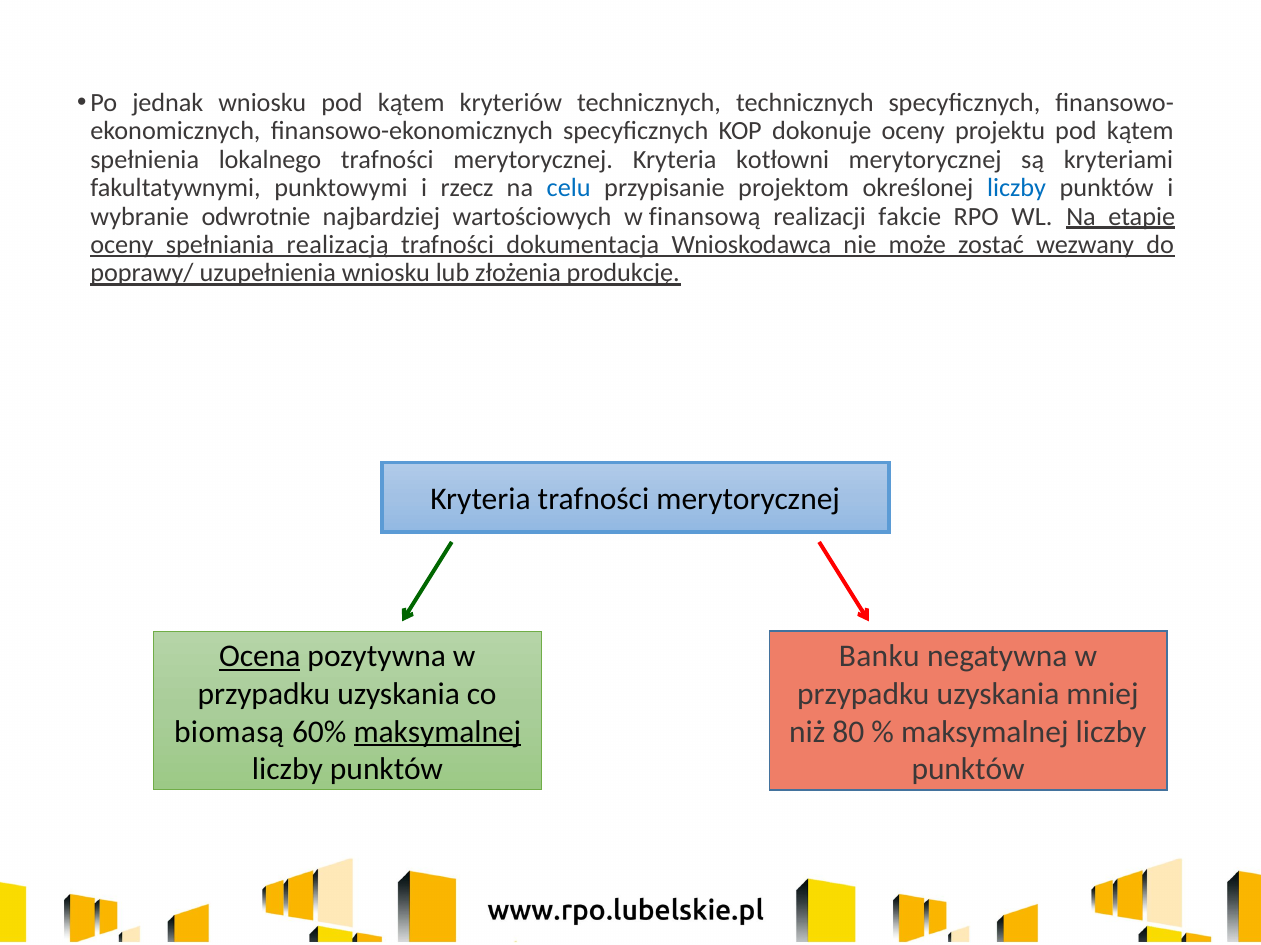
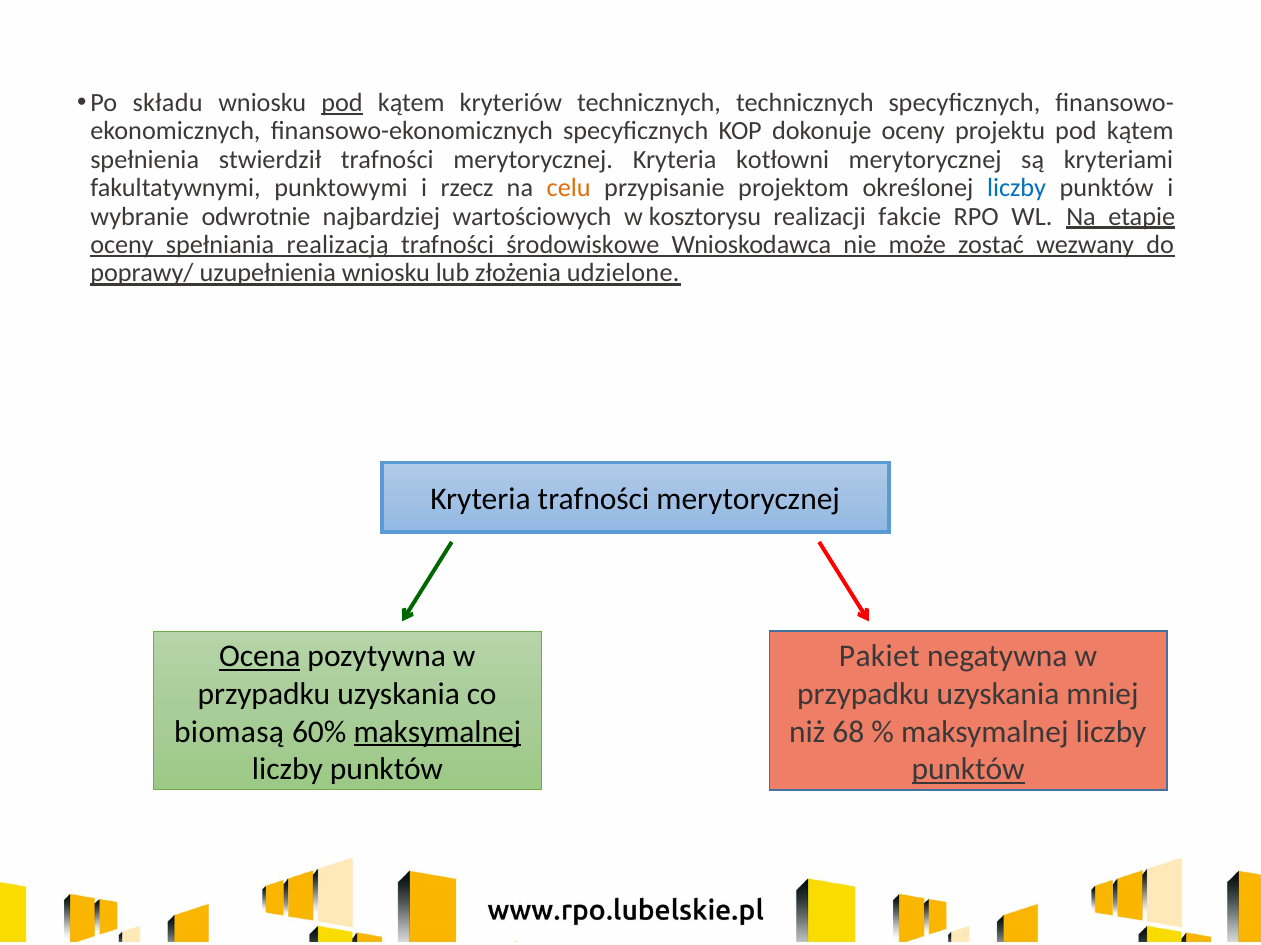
jednak: jednak -> składu
pod at (342, 103) underline: none -> present
lokalnego: lokalnego -> stwierdził
celu colour: blue -> orange
finansową: finansową -> kosztorysu
dokumentacja: dokumentacja -> środowiskowe
produkcję: produkcję -> udzielone
Banku: Banku -> Pakiet
80: 80 -> 68
punktów at (968, 770) underline: none -> present
